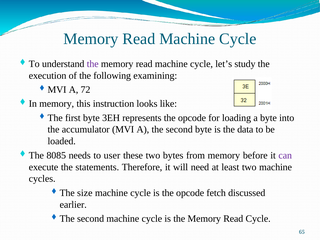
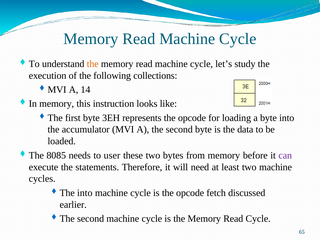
the at (93, 64) colour: purple -> orange
examining: examining -> collections
72: 72 -> 14
size at (85, 193): size -> into
